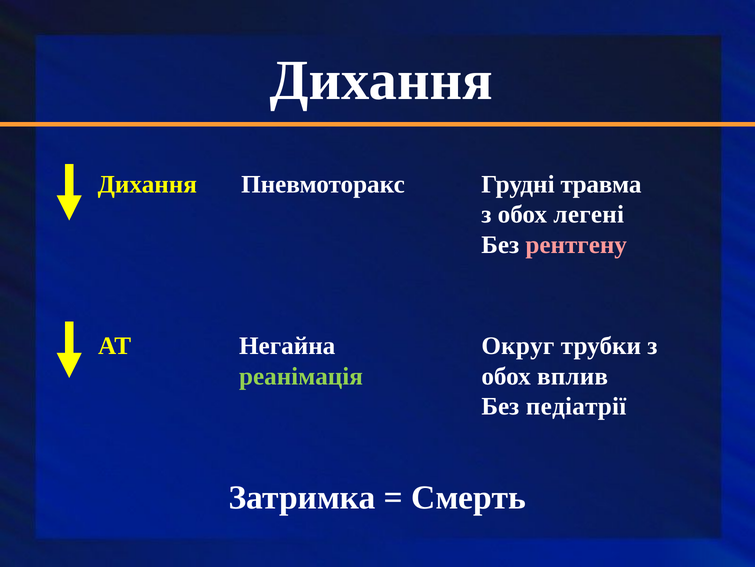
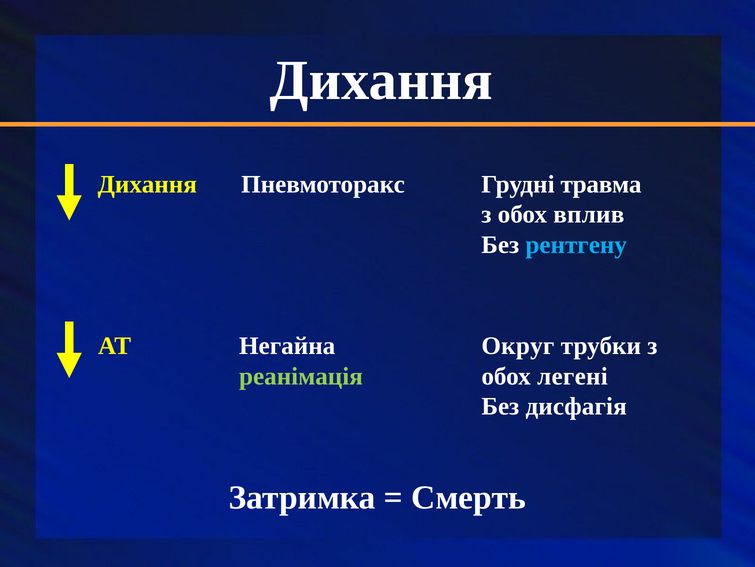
легені: легені -> вплив
рентгену colour: pink -> light blue
вплив: вплив -> легені
педіатрії: педіатрії -> дисфагія
